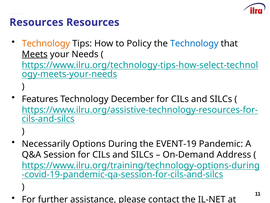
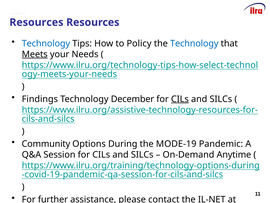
Technology at (46, 43) colour: orange -> blue
Features: Features -> Findings
CILs at (180, 99) underline: none -> present
Necessarily: Necessarily -> Community
EVENT-19: EVENT-19 -> MODE-19
Address: Address -> Anytime
